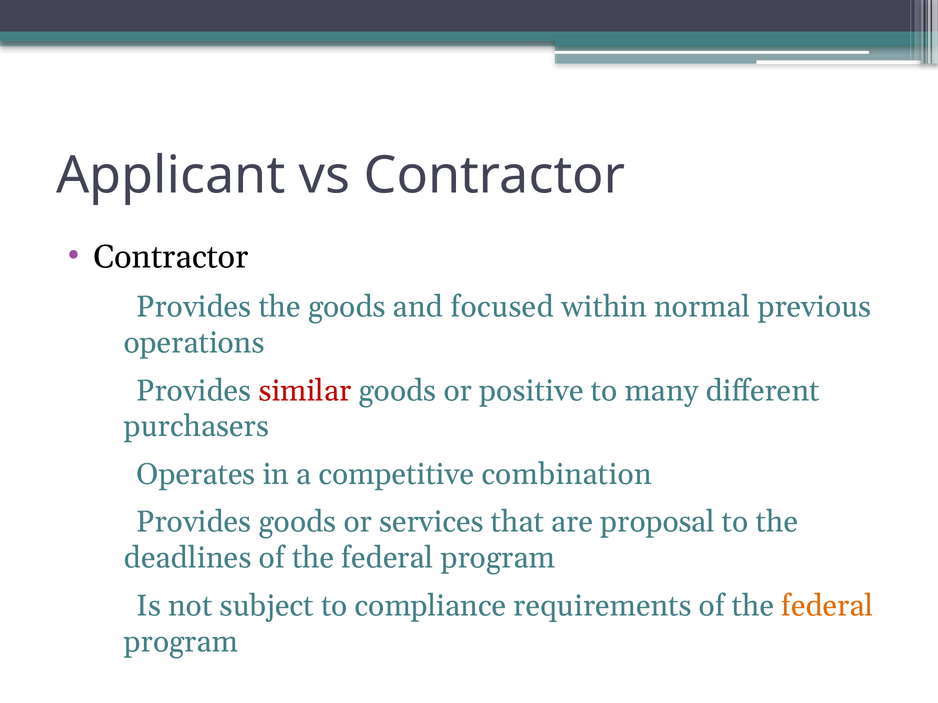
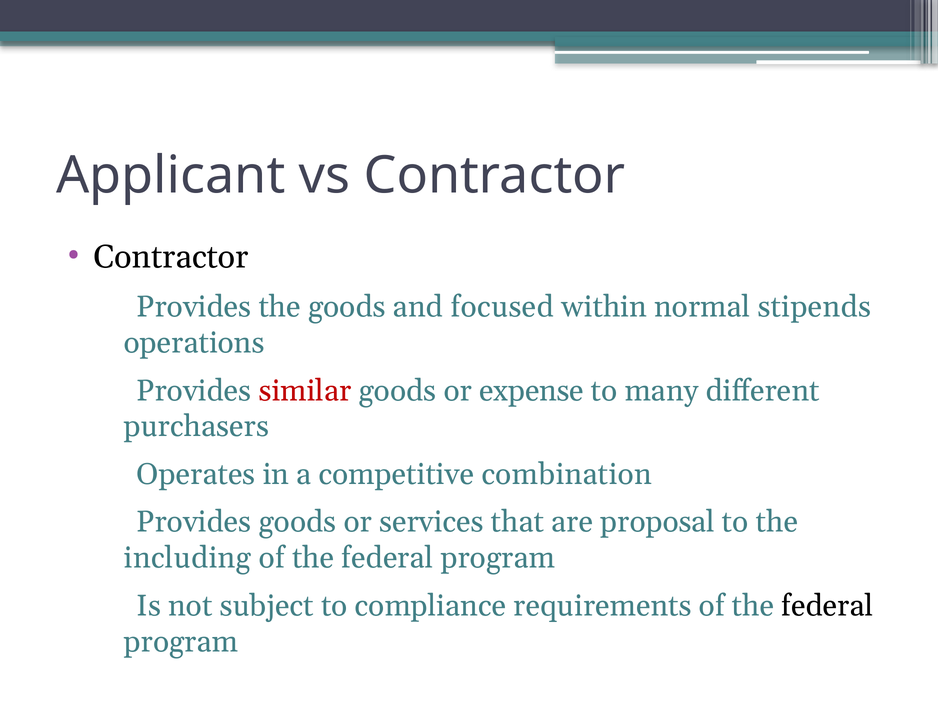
previous: previous -> stipends
positive: positive -> expense
deadlines: deadlines -> including
federal at (827, 606) colour: orange -> black
